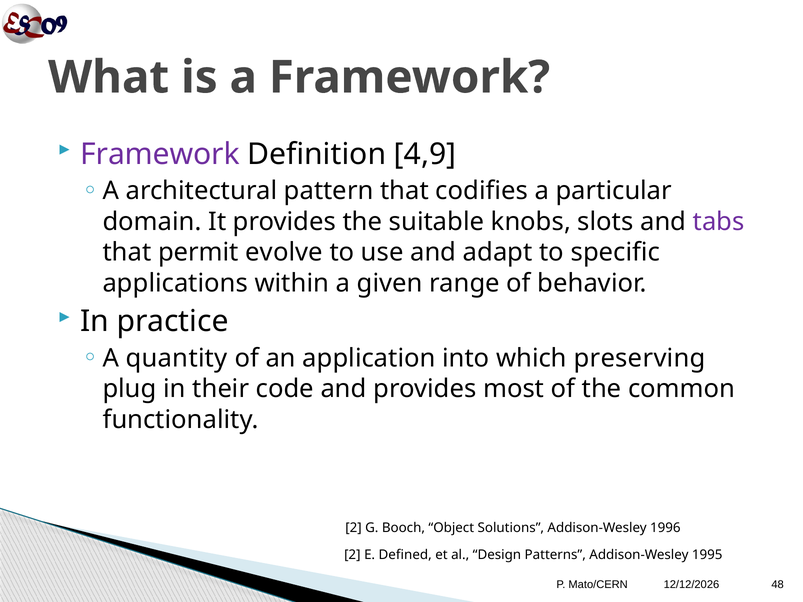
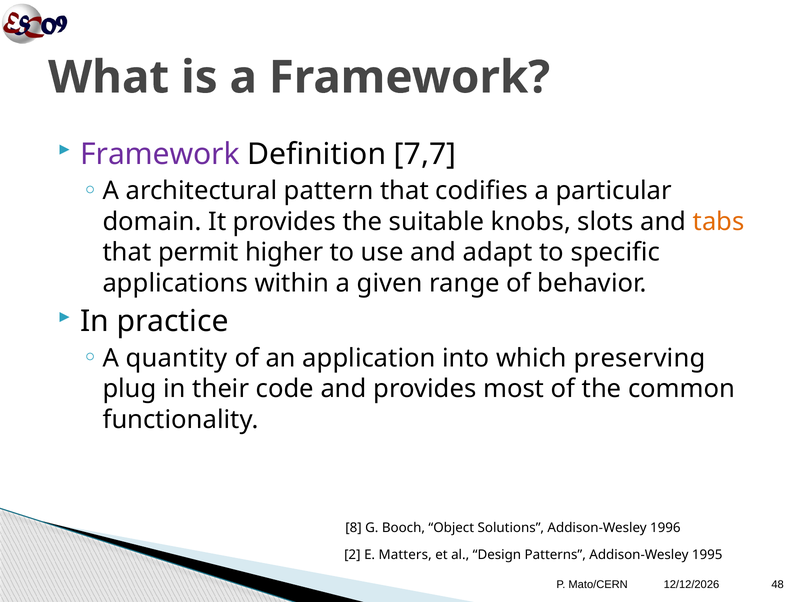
4,9: 4,9 -> 7,7
tabs colour: purple -> orange
evolve: evolve -> higher
2 at (354, 528): 2 -> 8
Defined: Defined -> Matters
